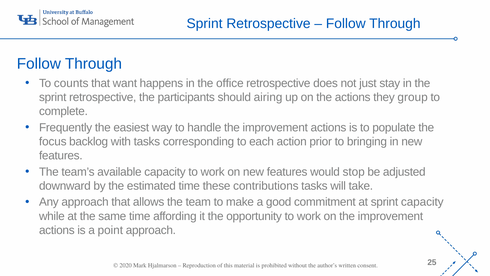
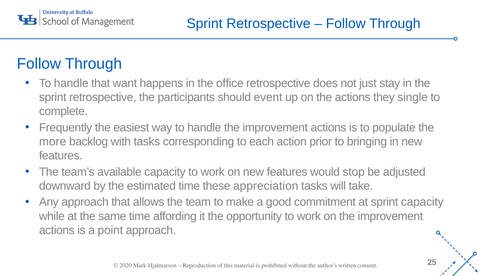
counts at (71, 83): counts -> handle
airing: airing -> event
group: group -> single
focus: focus -> more
contributions: contributions -> appreciation
